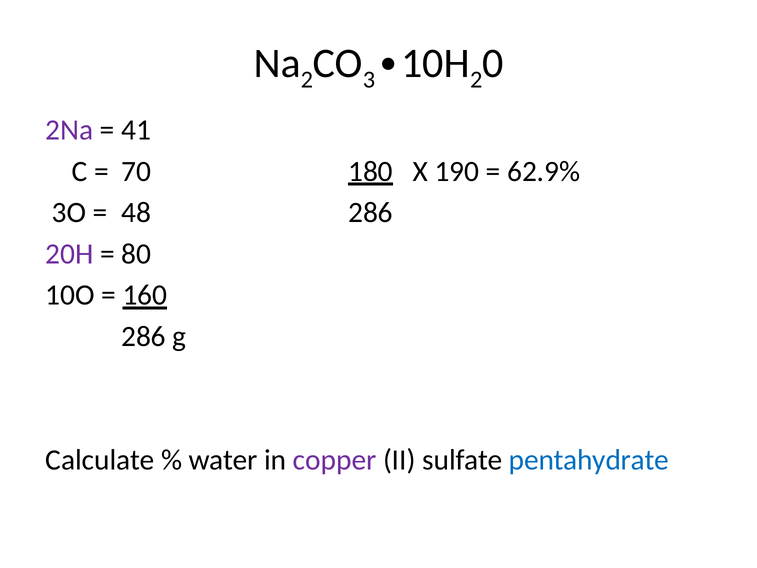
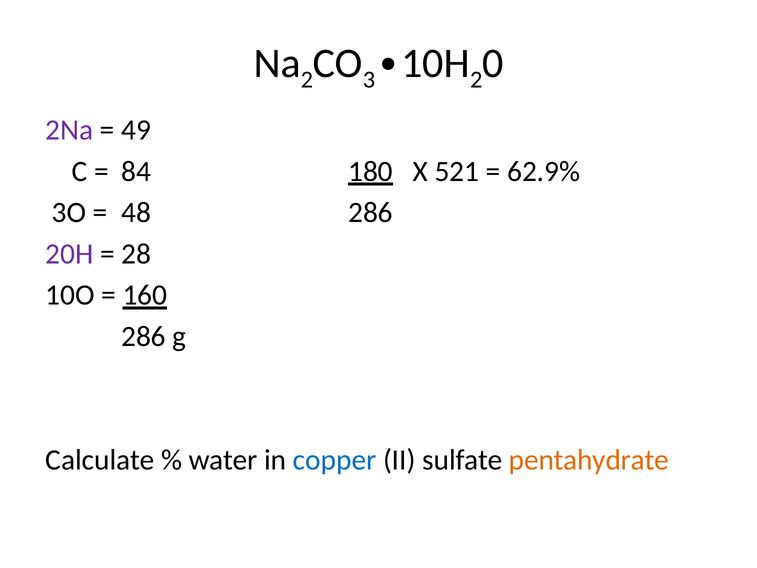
41: 41 -> 49
70: 70 -> 84
190: 190 -> 521
80: 80 -> 28
copper colour: purple -> blue
pentahydrate colour: blue -> orange
